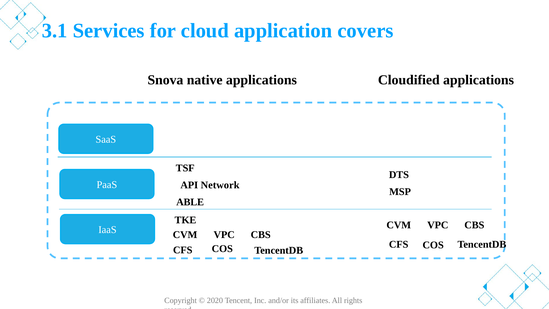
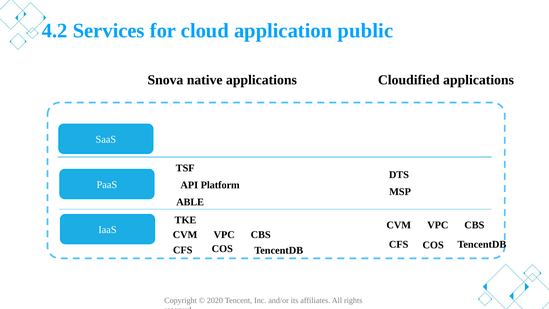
3.1: 3.1 -> 4.2
covers: covers -> public
Network: Network -> Platform
